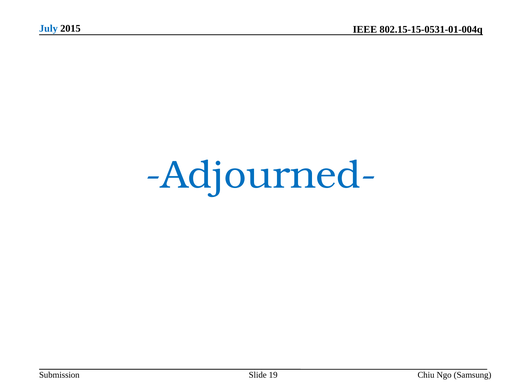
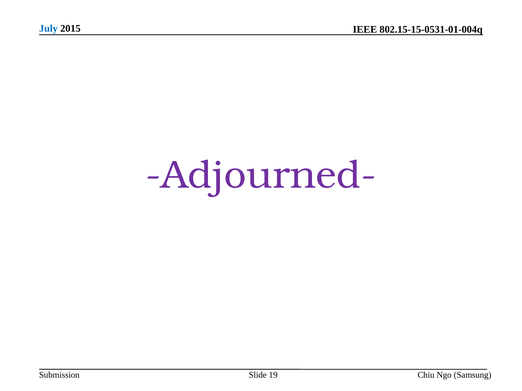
Adjourned- colour: blue -> purple
